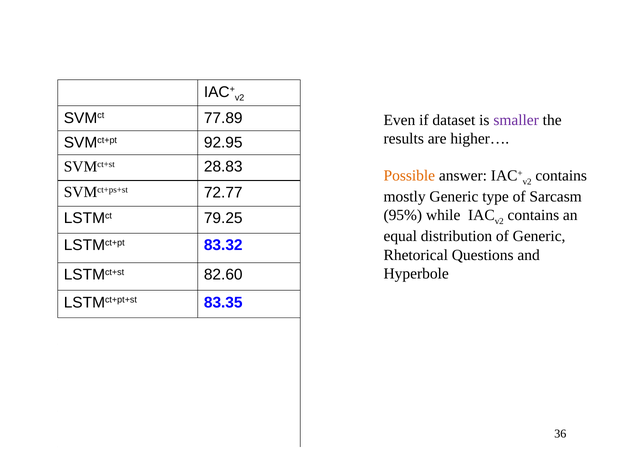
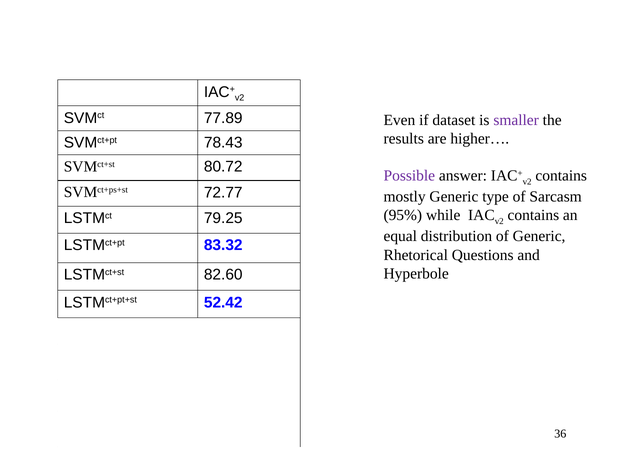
92.95: 92.95 -> 78.43
28.83: 28.83 -> 80.72
Possible colour: orange -> purple
83.35: 83.35 -> 52.42
